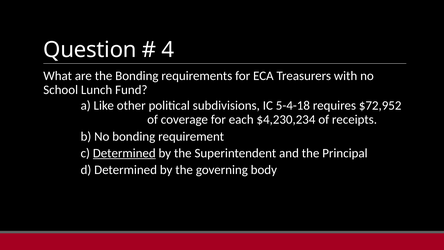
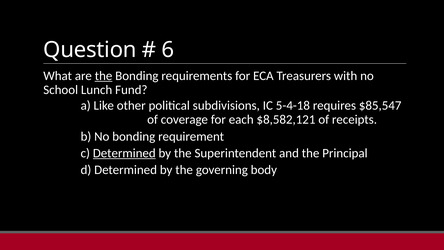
4: 4 -> 6
the at (104, 76) underline: none -> present
$72,952: $72,952 -> $85,547
$4,230,234: $4,230,234 -> $8,582,121
